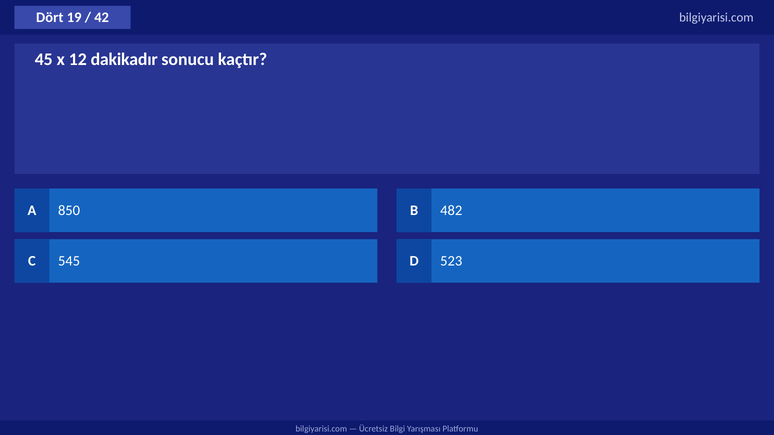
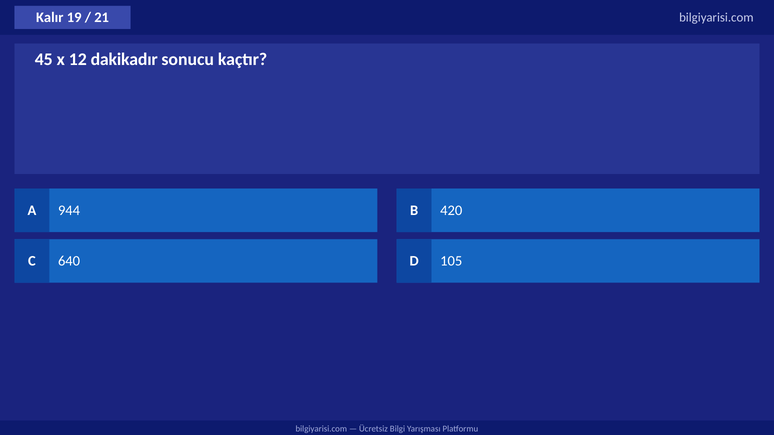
Dört: Dört -> Kalır
42: 42 -> 21
850: 850 -> 944
482: 482 -> 420
545: 545 -> 640
523: 523 -> 105
